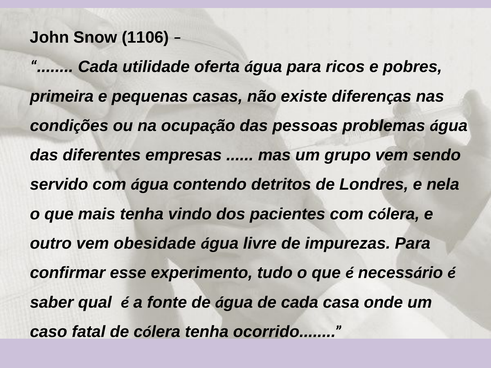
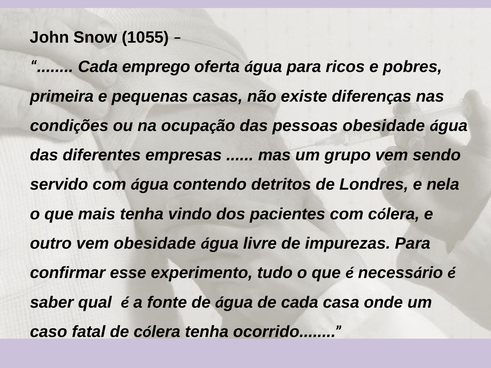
1106: 1106 -> 1055
utilidade: utilidade -> emprego
pessoas problemas: problemas -> obesidade
